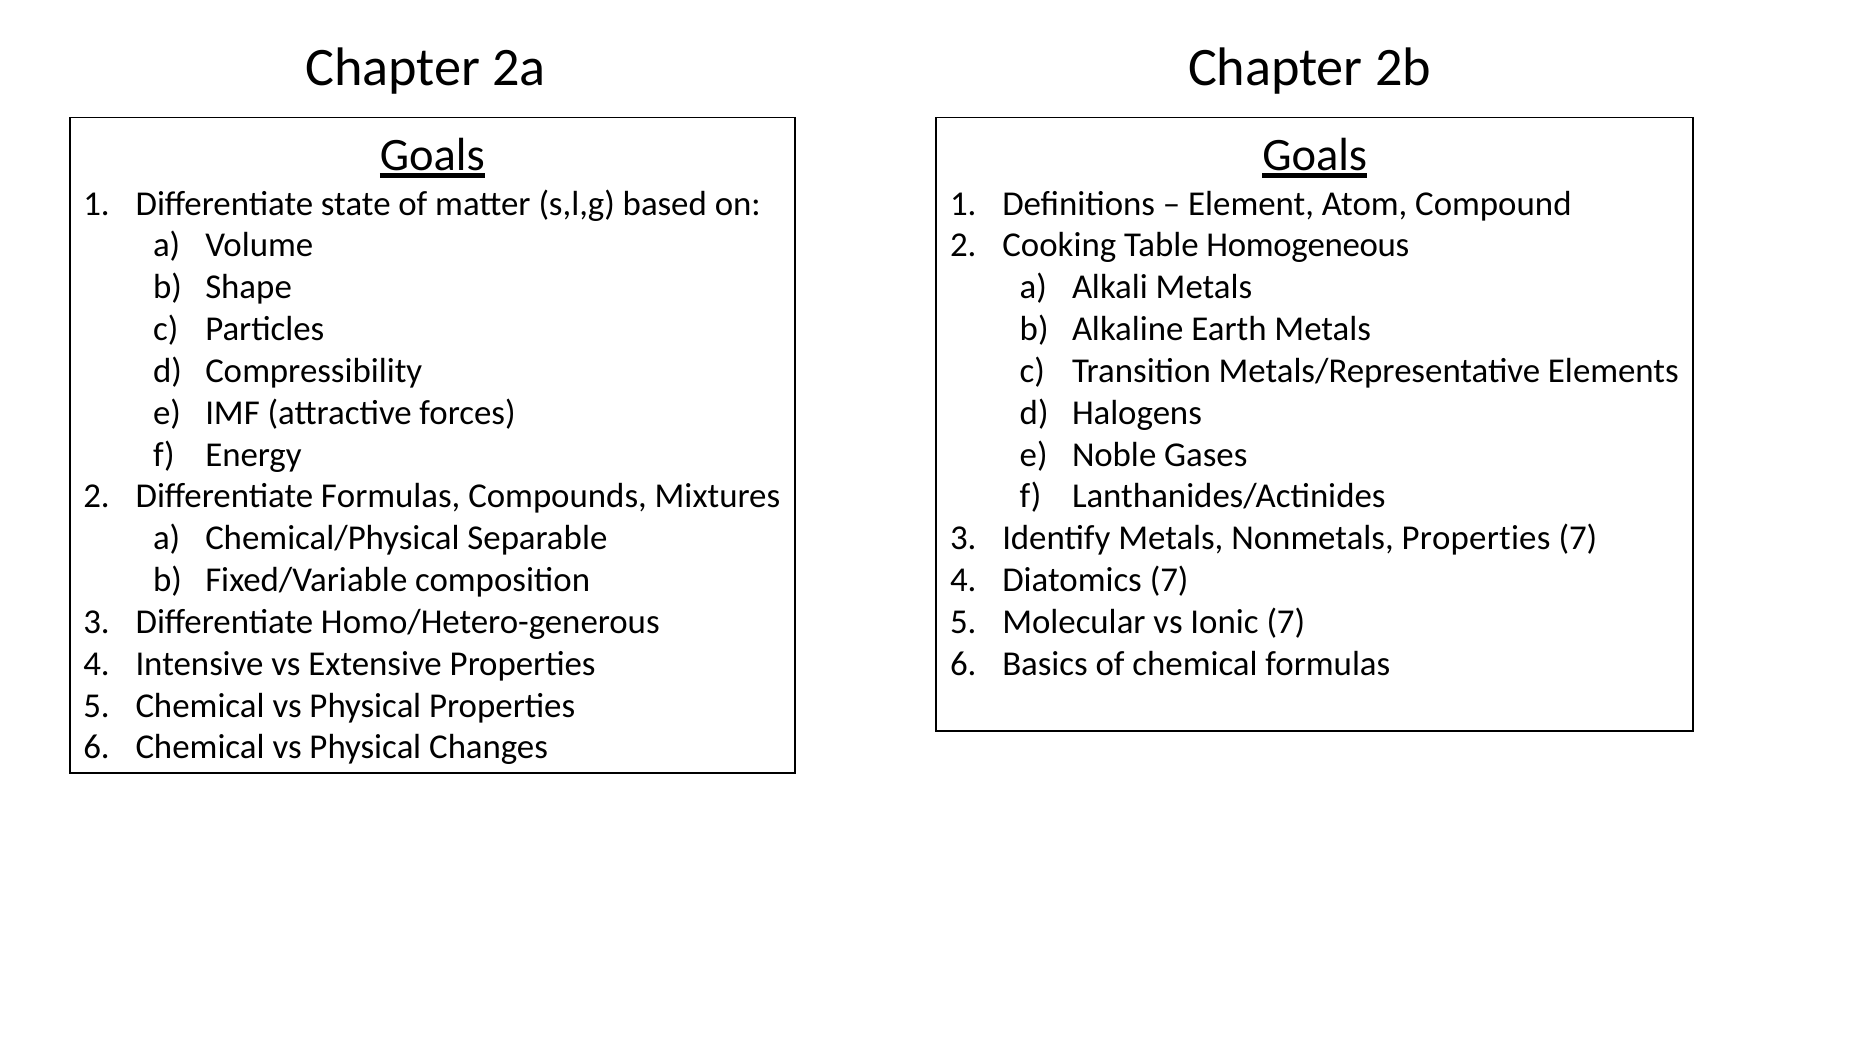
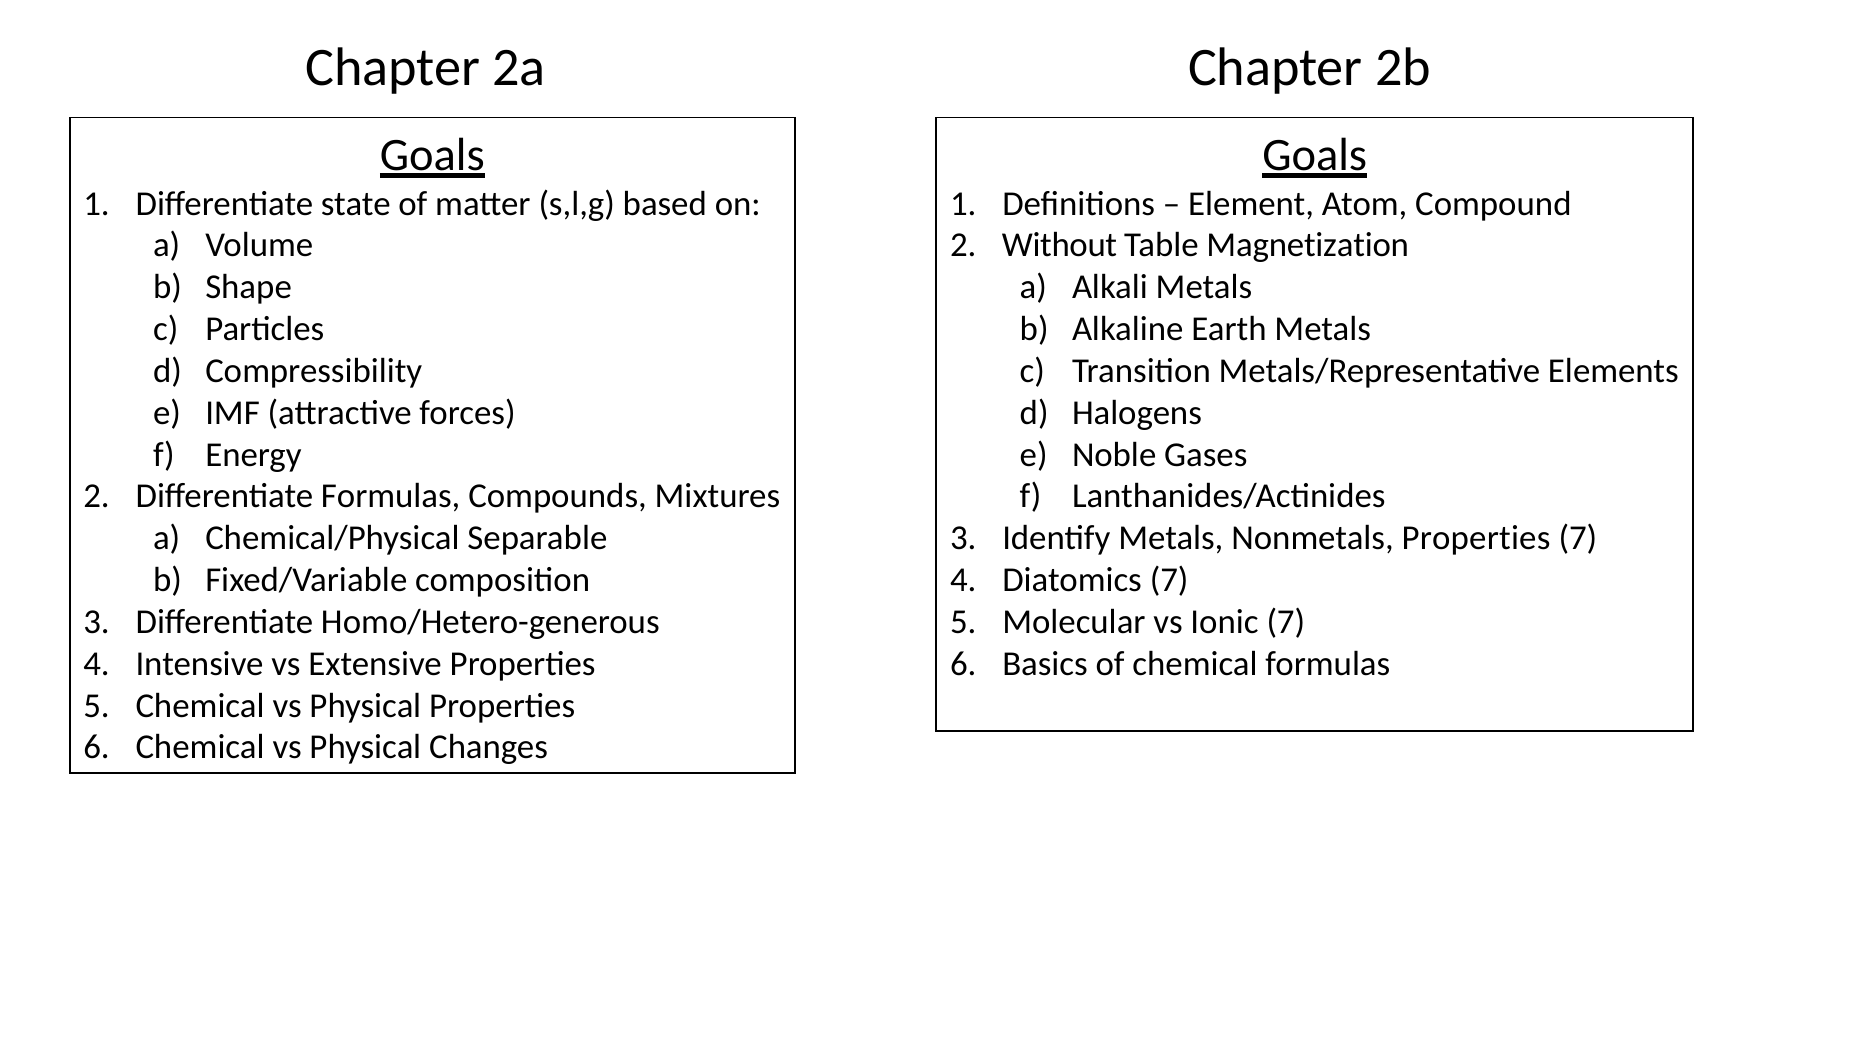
Cooking: Cooking -> Without
Homogeneous: Homogeneous -> Magnetization
